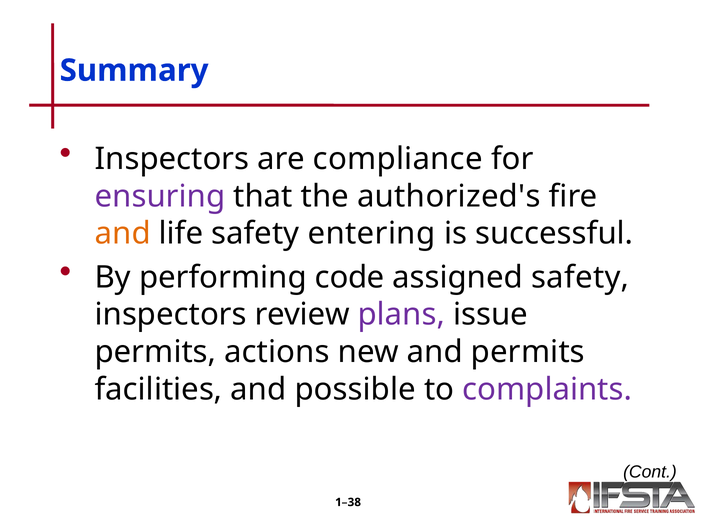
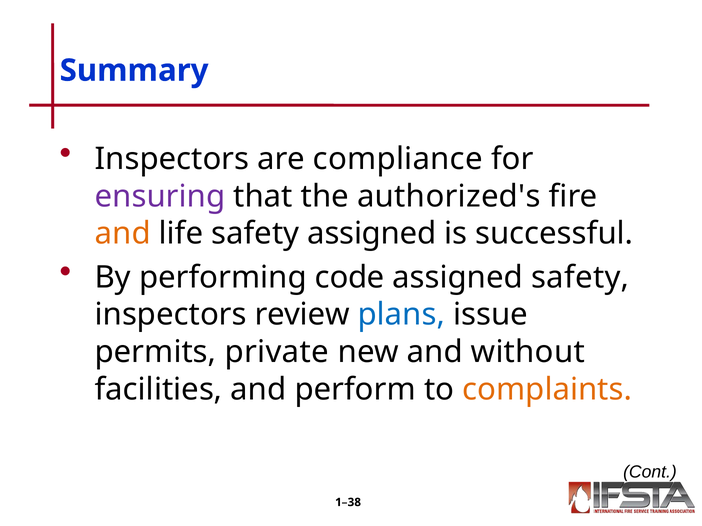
safety entering: entering -> assigned
plans colour: purple -> blue
actions: actions -> private
and permits: permits -> without
possible: possible -> perform
complaints colour: purple -> orange
